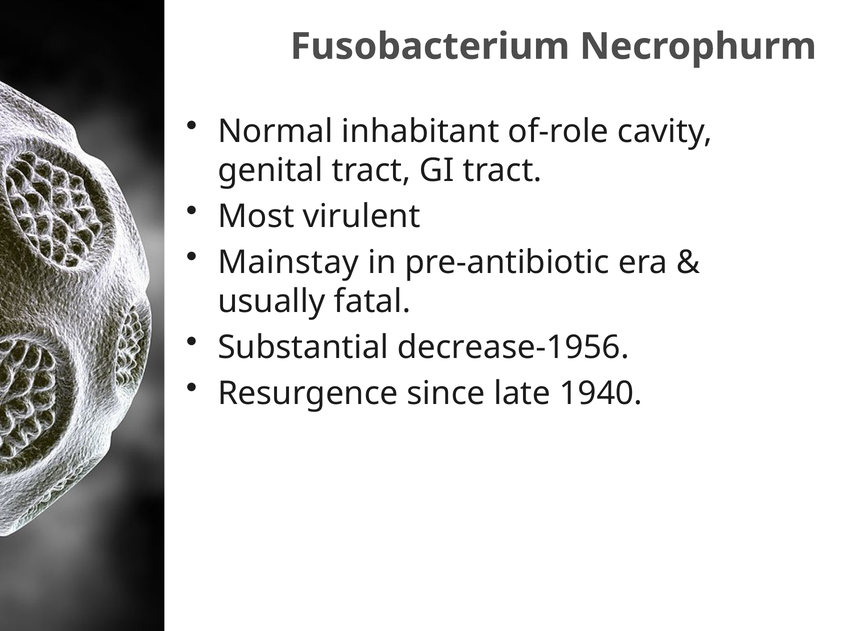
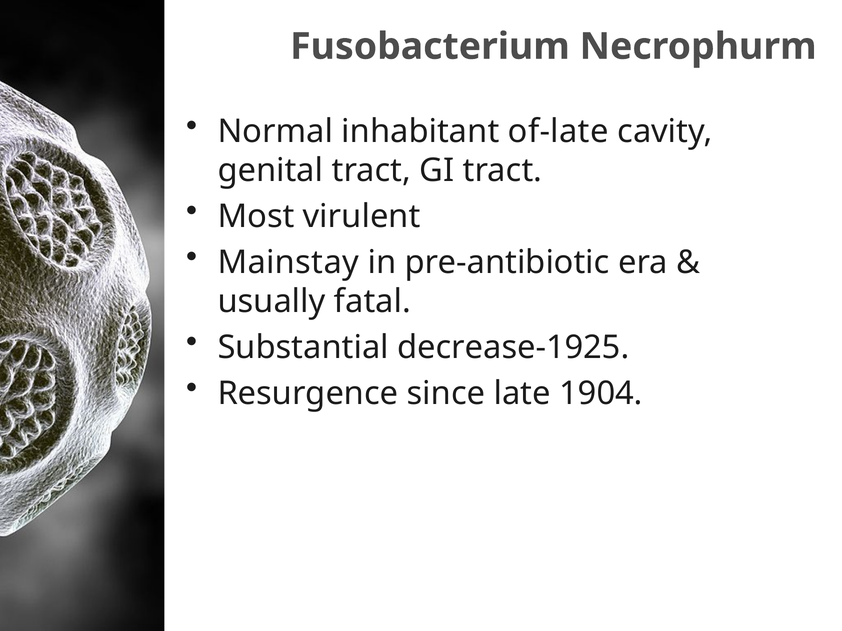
of-role: of-role -> of-late
decrease-1956: decrease-1956 -> decrease-1925
1940: 1940 -> 1904
